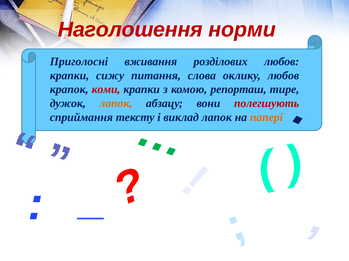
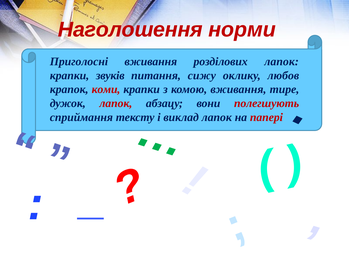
розділових любов: любов -> лапок
сижу: сижу -> звуків
слова: слова -> сижу
комою репорташ: репорташ -> вживання
лапок at (116, 104) colour: orange -> red
папері colour: orange -> red
